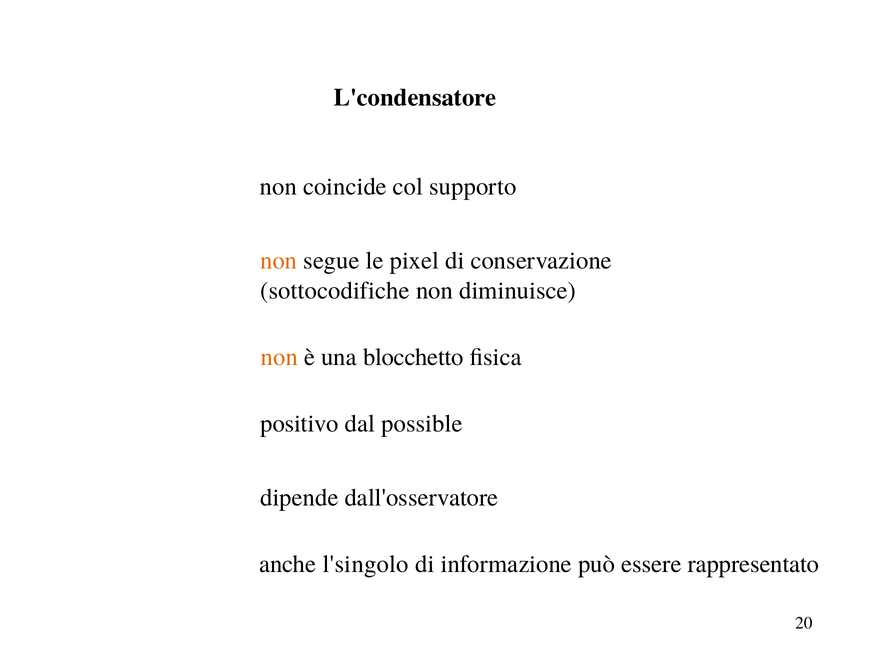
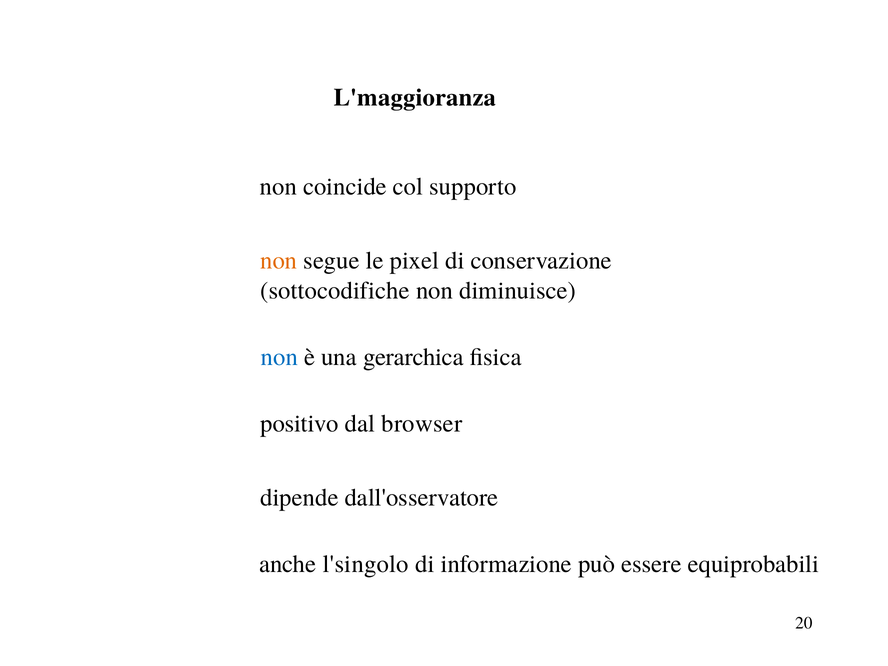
L'condensatore: L'condensatore -> L'maggioranza
non at (279, 357) colour: orange -> blue
blocchetto: blocchetto -> gerarchica
possible: possible -> browser
rappresentato: rappresentato -> equiprobabili
